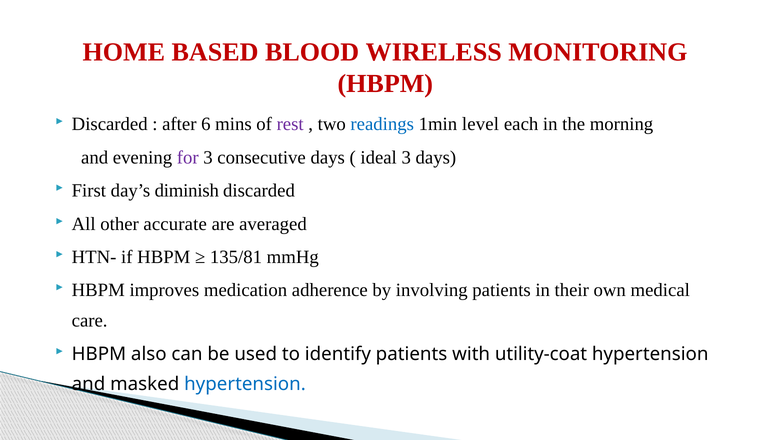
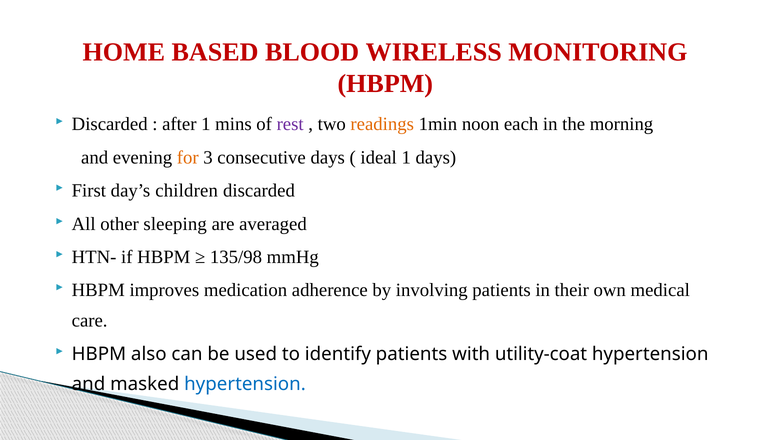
after 6: 6 -> 1
readings colour: blue -> orange
level: level -> noon
for colour: purple -> orange
ideal 3: 3 -> 1
diminish: diminish -> children
accurate: accurate -> sleeping
135/81: 135/81 -> 135/98
